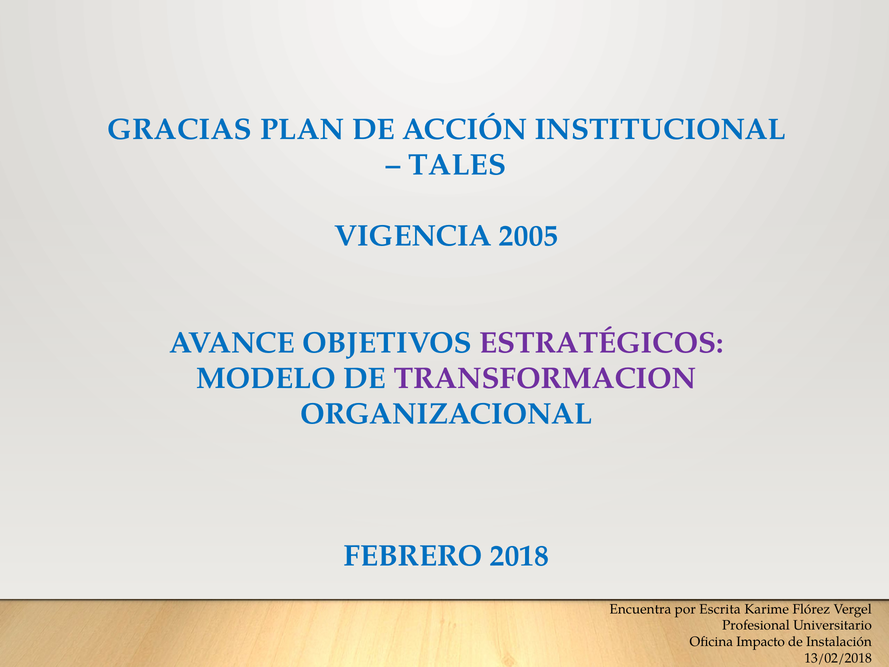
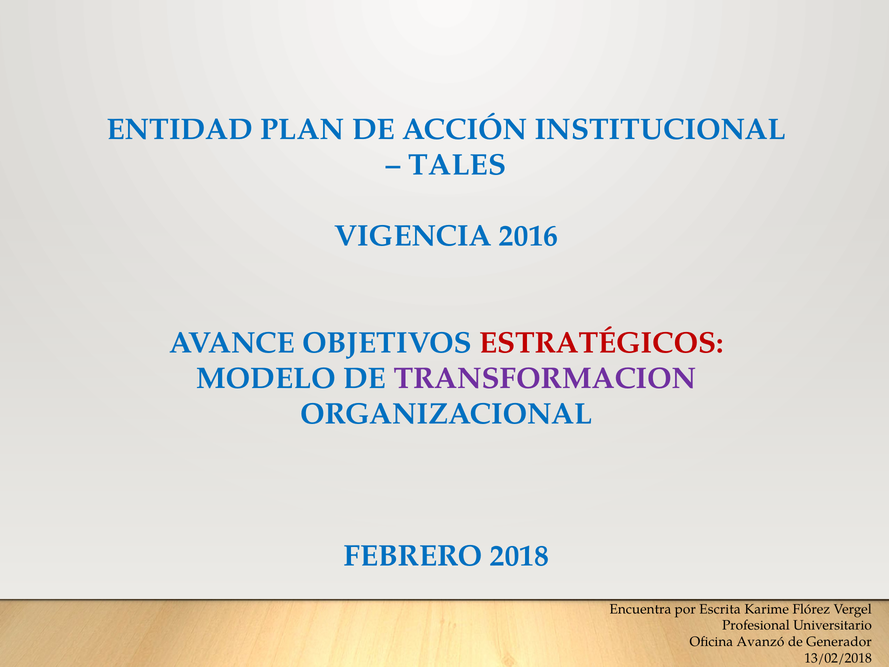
GRACIAS: GRACIAS -> ENTIDAD
2005: 2005 -> 2016
ESTRATÉGICOS colour: purple -> red
Impacto: Impacto -> Avanzó
Instalación: Instalación -> Generador
